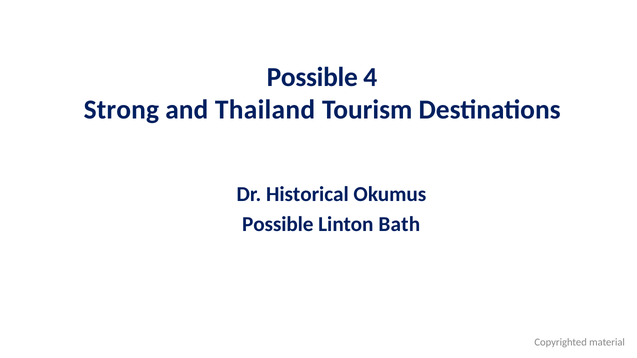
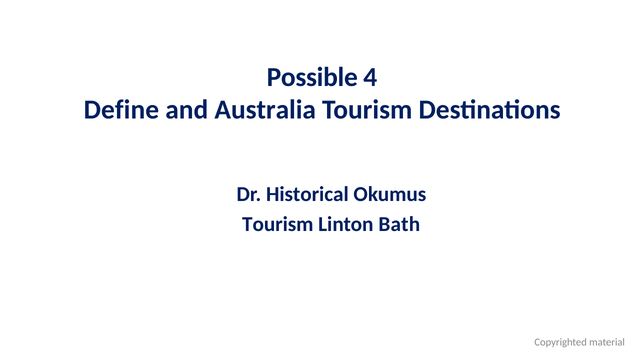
Strong: Strong -> Define
Thailand: Thailand -> Australia
Possible at (278, 224): Possible -> Tourism
